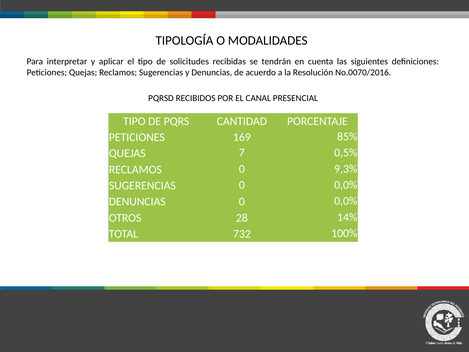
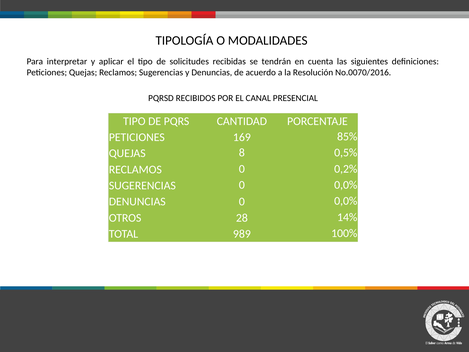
7: 7 -> 8
9,3%: 9,3% -> 0,2%
732: 732 -> 989
